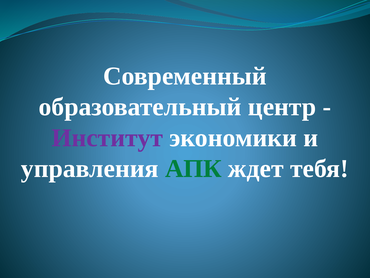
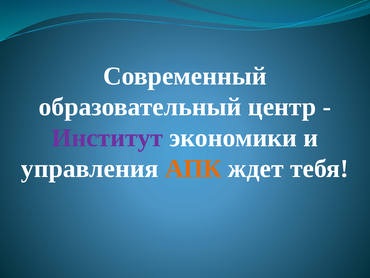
АПК colour: green -> orange
